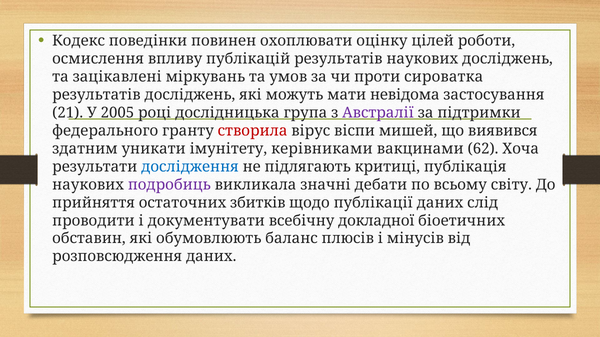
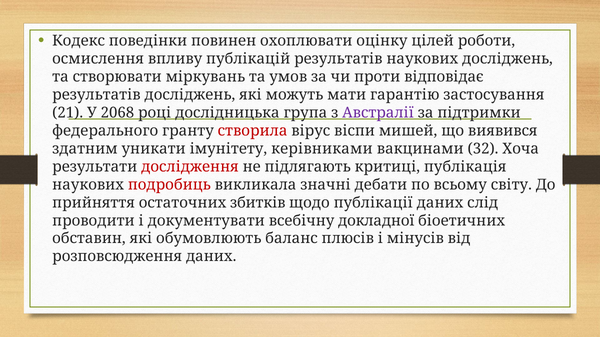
зацікавлені: зацікавлені -> створювати
сироватка: сироватка -> відповідає
невідома: невідома -> гарантію
2005: 2005 -> 2068
62: 62 -> 32
дослідження colour: blue -> red
подробиць colour: purple -> red
